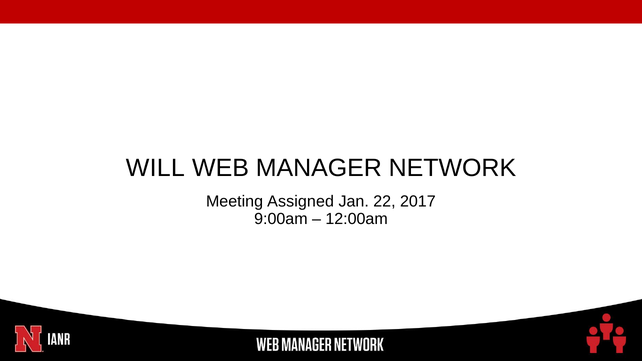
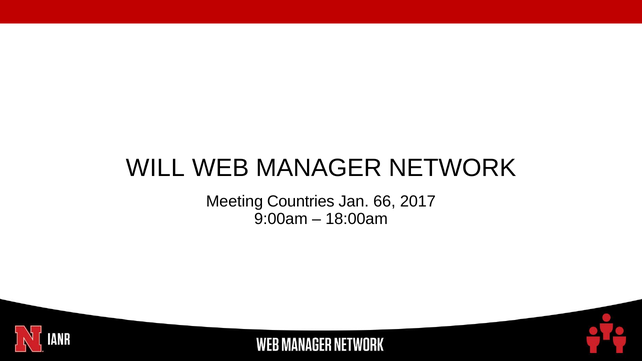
Assigned: Assigned -> Countries
22: 22 -> 66
12:00am: 12:00am -> 18:00am
